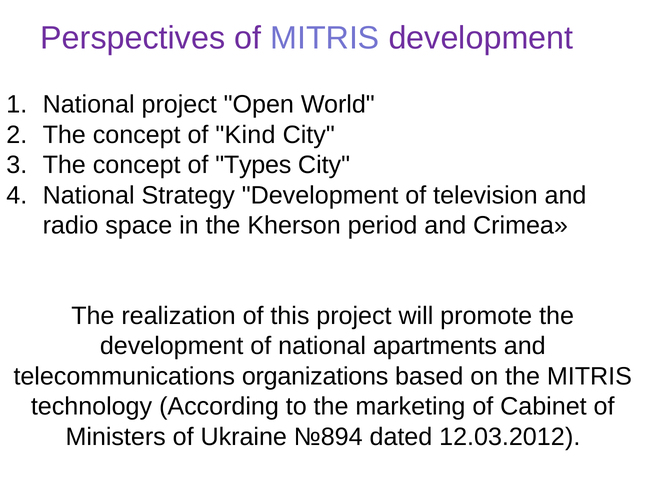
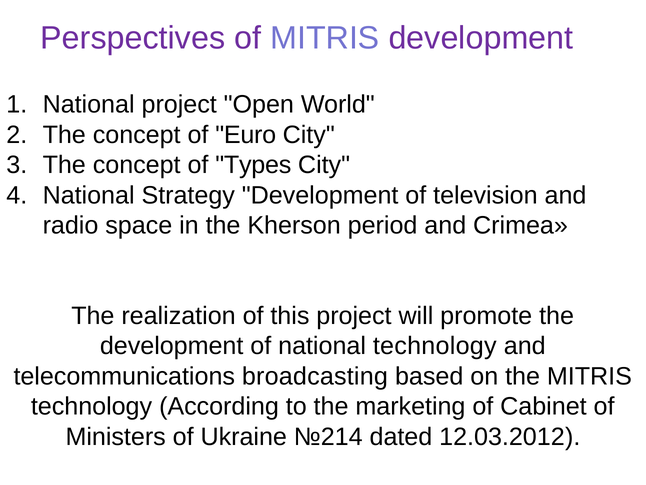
Kind: Kind -> Euro
national apartments: apartments -> technology
organizations: organizations -> broadcasting
№894: №894 -> №214
